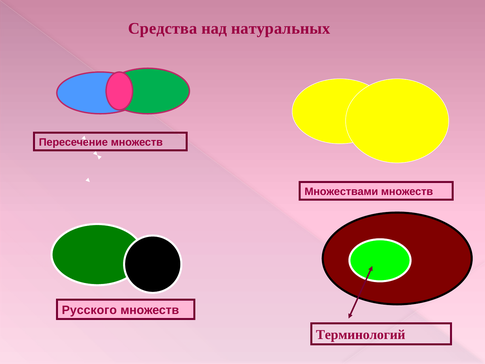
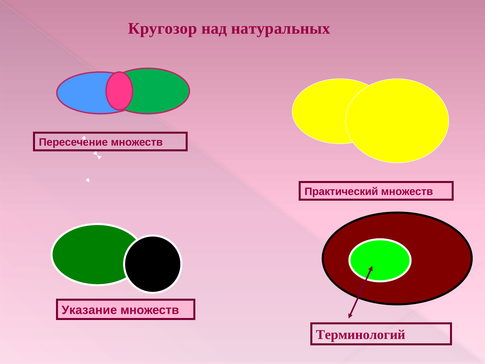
Средства: Средства -> Кругозор
Множествами: Множествами -> Практический
Русского: Русского -> Указание
